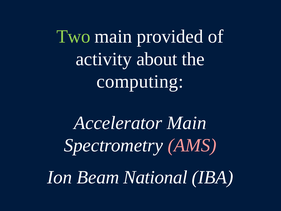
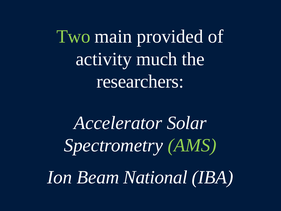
about: about -> much
computing: computing -> researchers
Accelerator Main: Main -> Solar
AMS colour: pink -> light green
